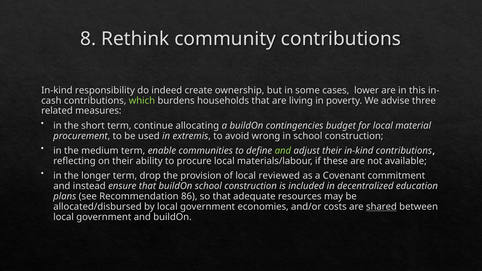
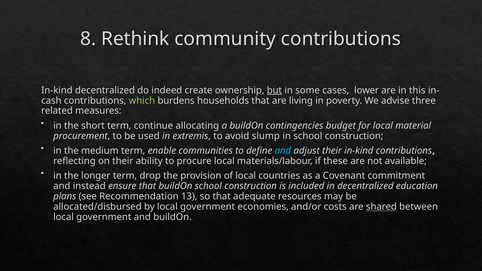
In-kind responsibility: responsibility -> decentralized
but underline: none -> present
wrong: wrong -> slump
and at (283, 151) colour: light green -> light blue
reviewed: reviewed -> countries
86: 86 -> 13
